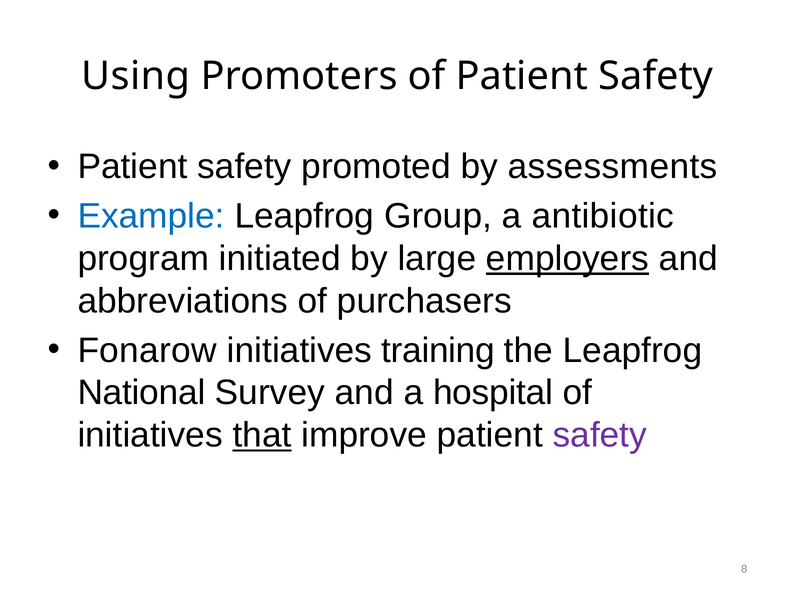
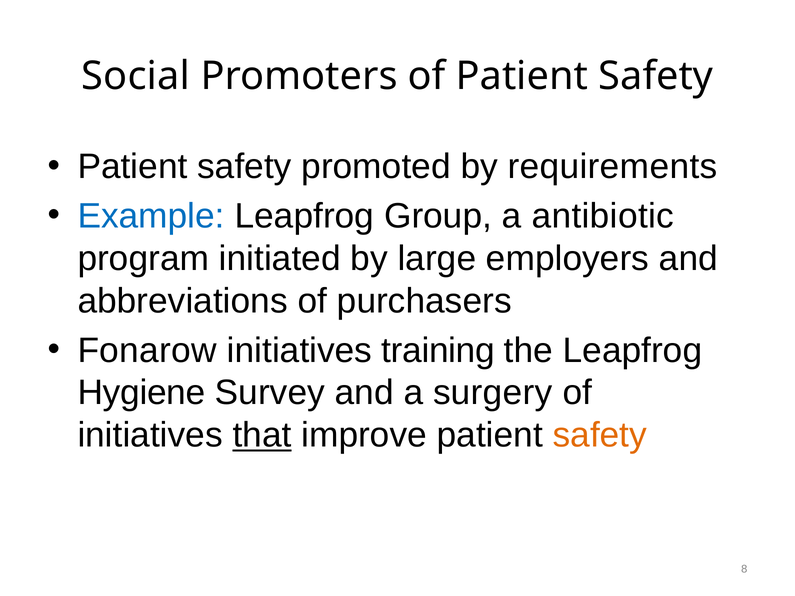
Using: Using -> Social
assessments: assessments -> requirements
employers underline: present -> none
National: National -> Hygiene
hospital: hospital -> surgery
safety at (600, 435) colour: purple -> orange
